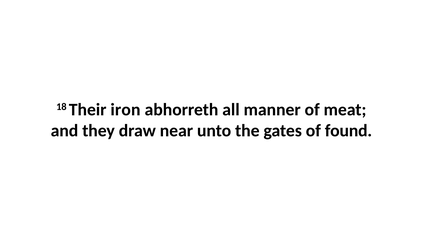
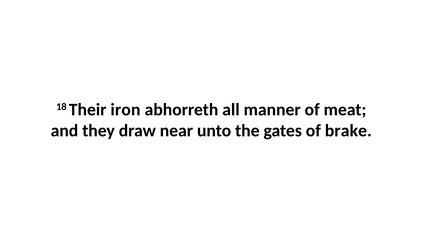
found: found -> brake
